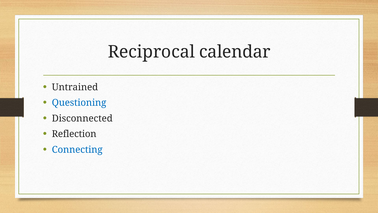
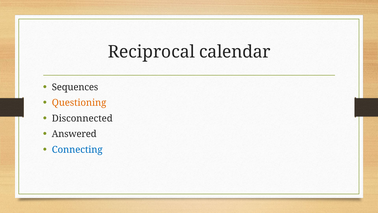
Untrained: Untrained -> Sequences
Questioning colour: blue -> orange
Reflection: Reflection -> Answered
